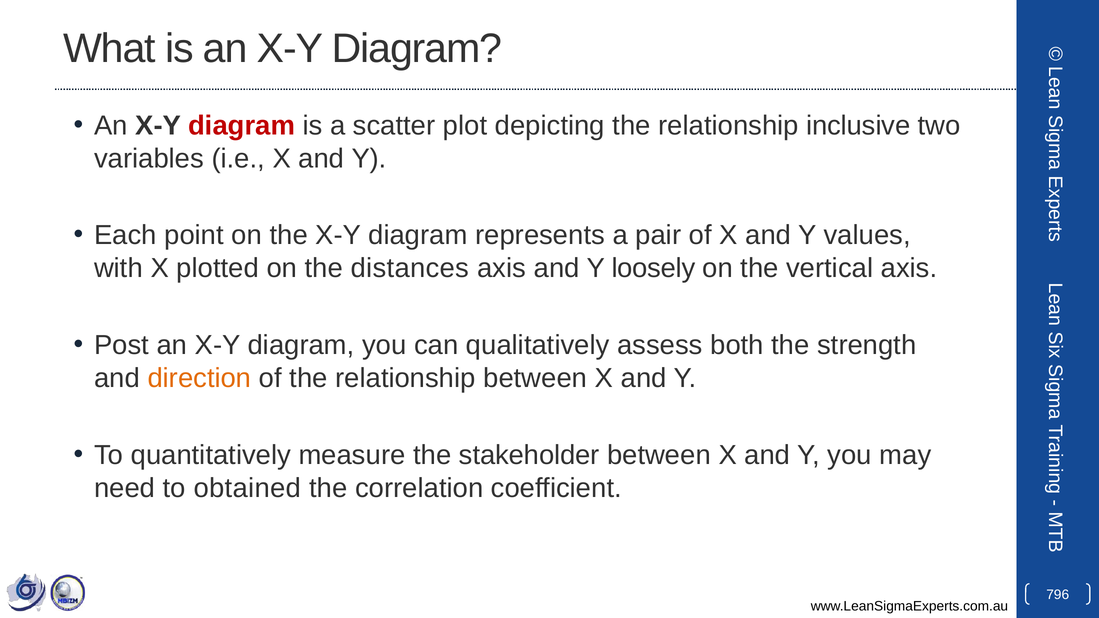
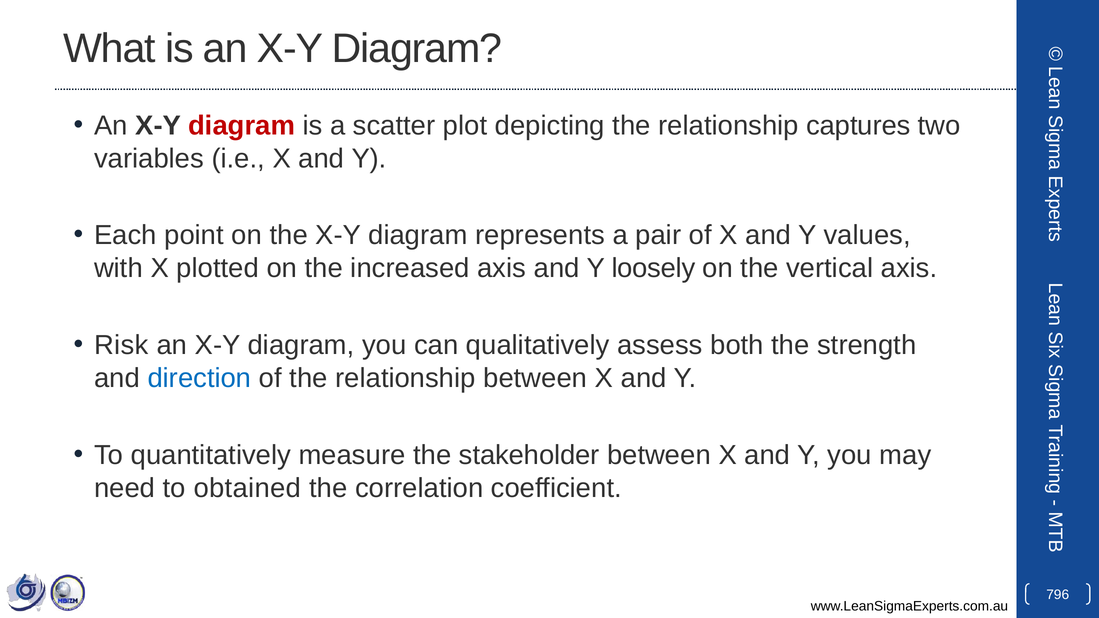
inclusive: inclusive -> captures
distances: distances -> increased
Post: Post -> Risk
direction colour: orange -> blue
